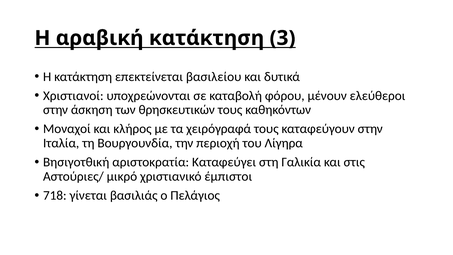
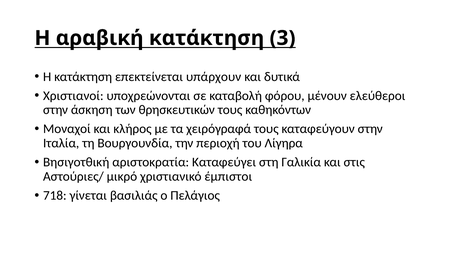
βασιλείου: βασιλείου -> υπάρχουν
